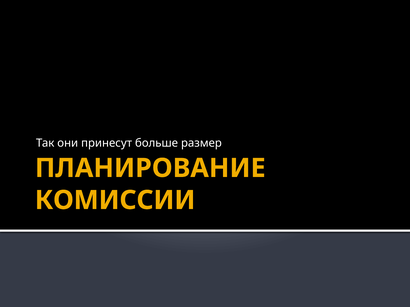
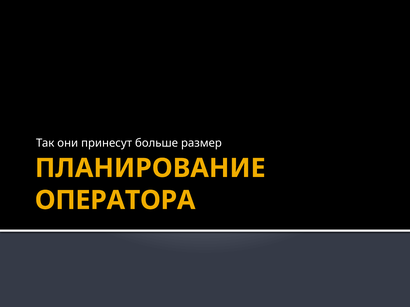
КОМИССИИ: КОМИССИИ -> ОПЕРАТОРА
